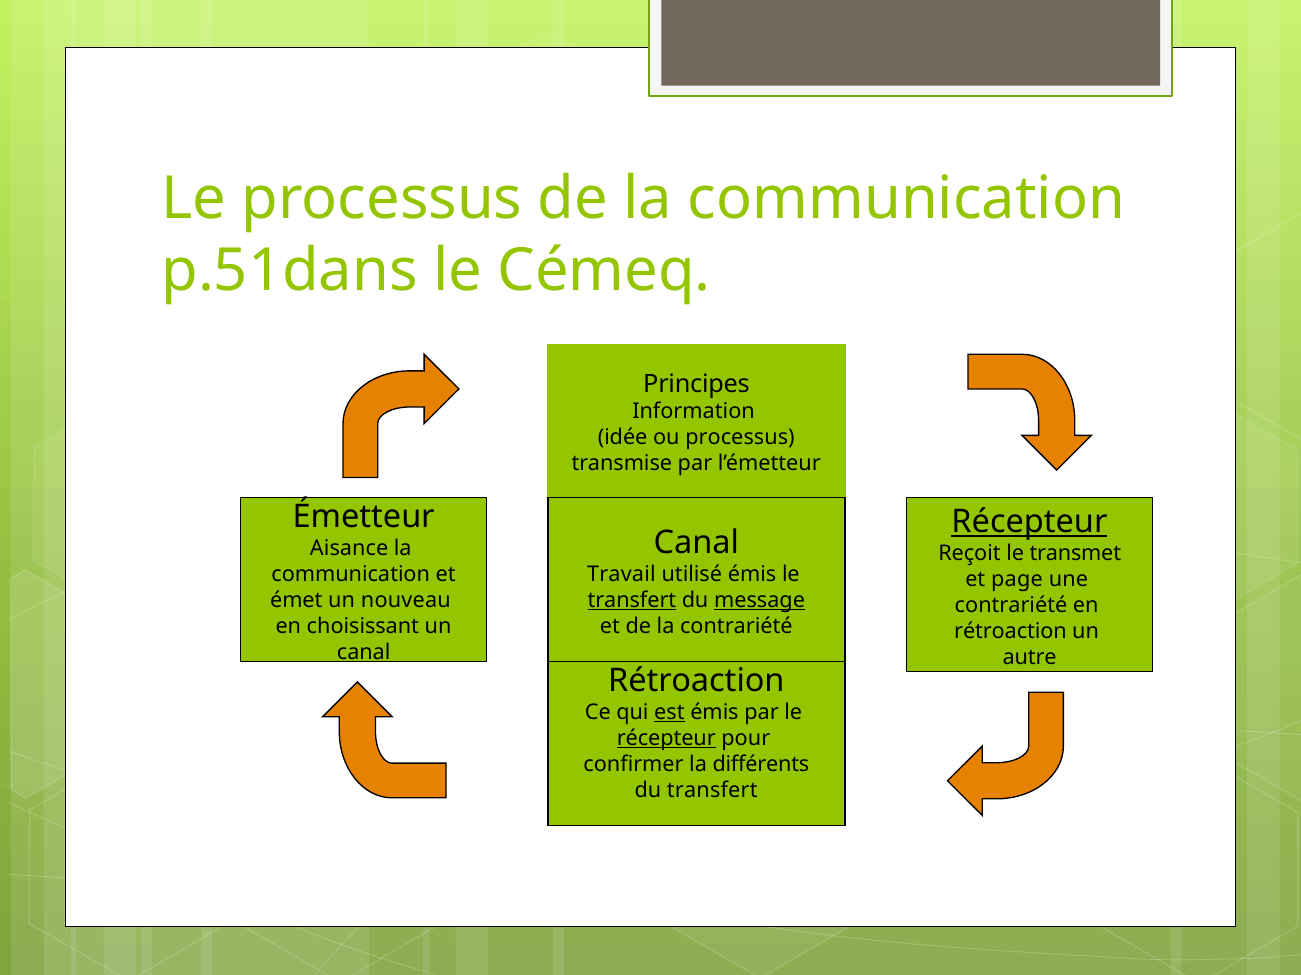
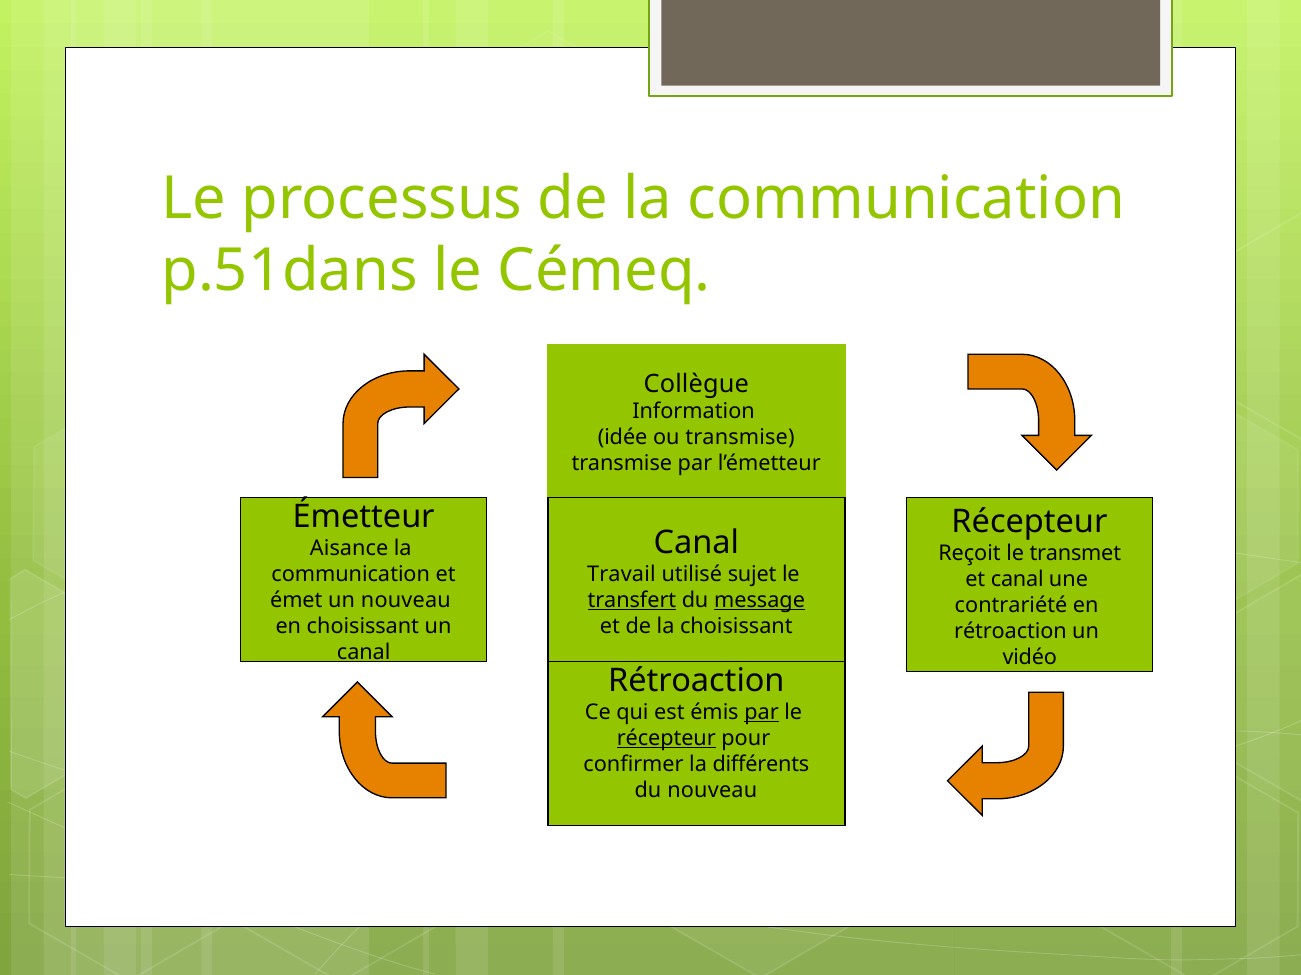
Principes: Principes -> Collègue
ou processus: processus -> transmise
Récepteur at (1029, 522) underline: present -> none
utilisé émis: émis -> sujet
et page: page -> canal
la contrariété: contrariété -> choisissant
autre: autre -> vidéo
est underline: present -> none
par at (761, 713) underline: none -> present
du transfert: transfert -> nouveau
